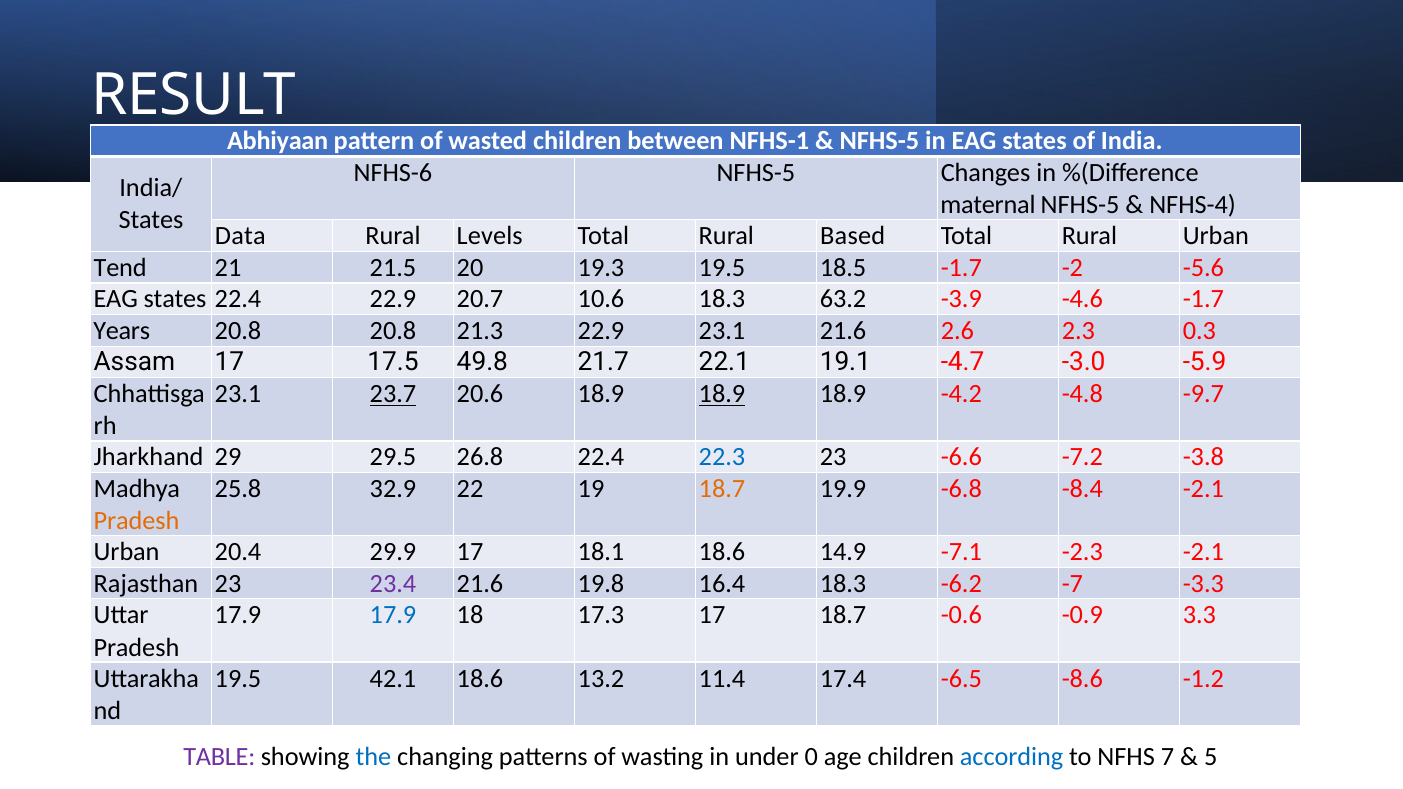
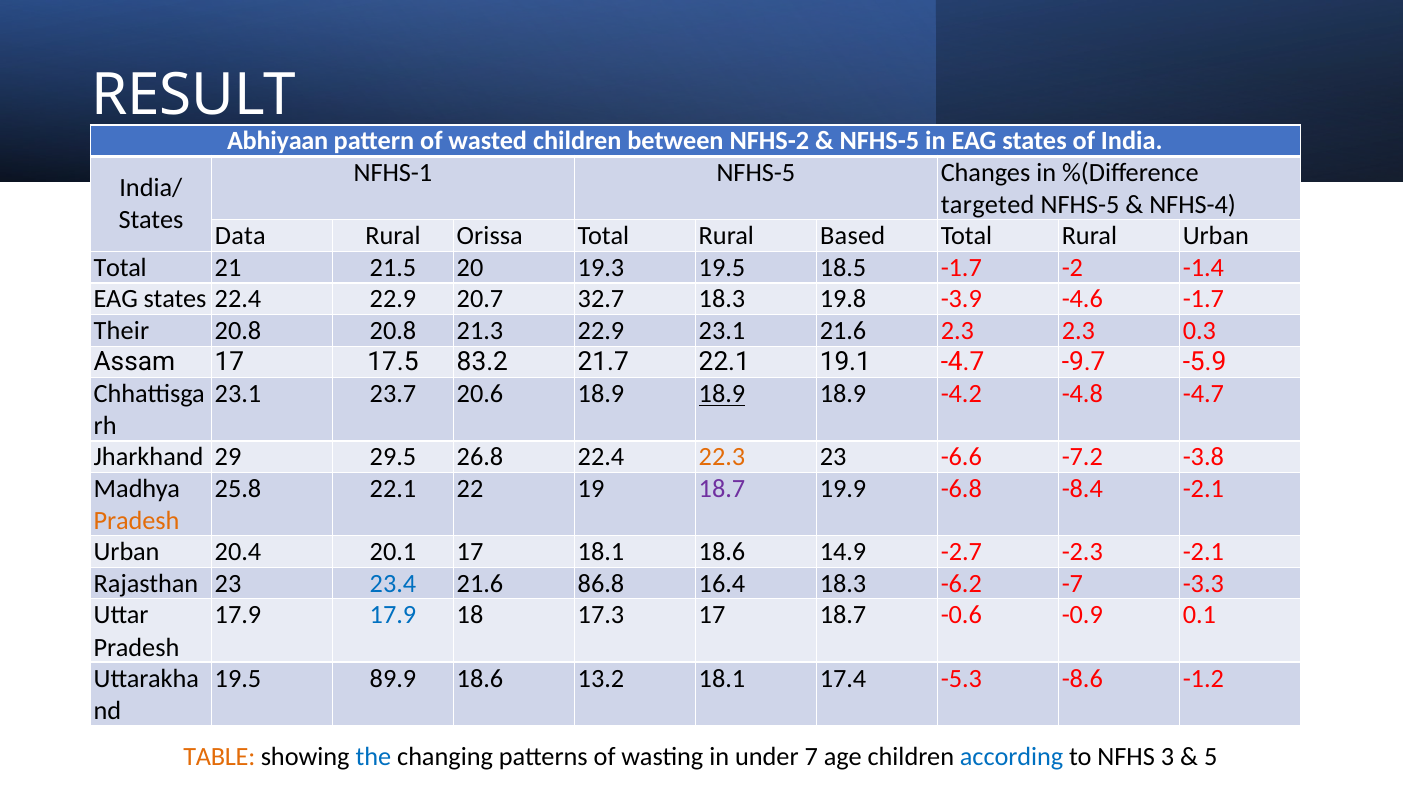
NFHS-1: NFHS-1 -> NFHS-2
NFHS-6: NFHS-6 -> NFHS-1
maternal: maternal -> targeted
Levels: Levels -> Orissa
Tend at (120, 268): Tend -> Total
-5.6: -5.6 -> -1.4
10.6: 10.6 -> 32.7
63.2: 63.2 -> 19.8
Years: Years -> Their
21.6 2.6: 2.6 -> 2.3
49.8: 49.8 -> 83.2
-3.0: -3.0 -> -9.7
23.7 underline: present -> none
-4.8 -9.7: -9.7 -> -4.7
22.3 colour: blue -> orange
25.8 32.9: 32.9 -> 22.1
18.7 at (722, 489) colour: orange -> purple
29.9: 29.9 -> 20.1
-7.1: -7.1 -> -2.7
23.4 colour: purple -> blue
19.8: 19.8 -> 86.8
3.3: 3.3 -> 0.1
42.1: 42.1 -> 89.9
13.2 11.4: 11.4 -> 18.1
-6.5: -6.5 -> -5.3
TABLE colour: purple -> orange
0: 0 -> 7
7: 7 -> 3
